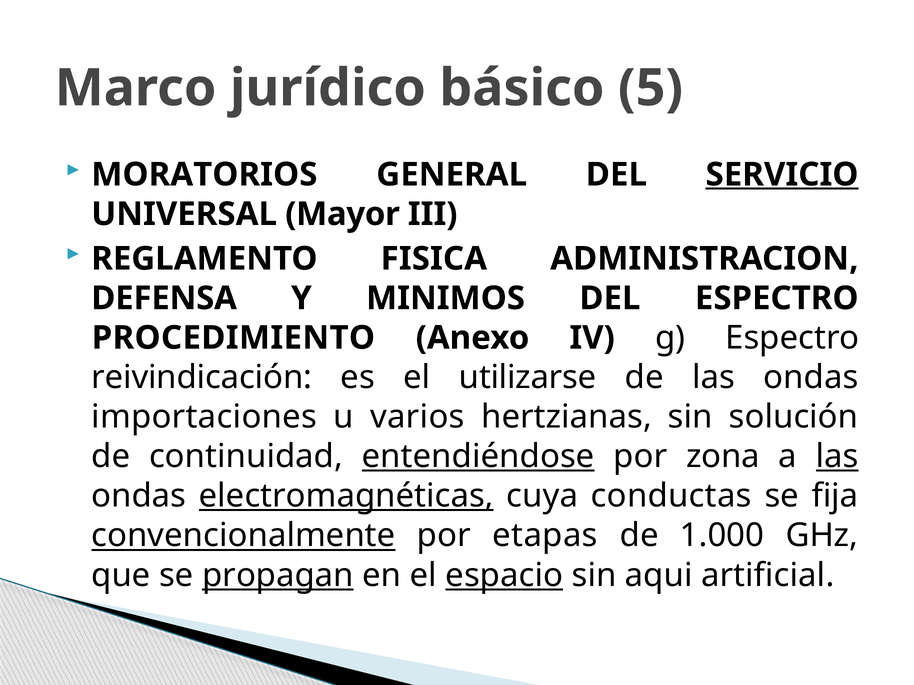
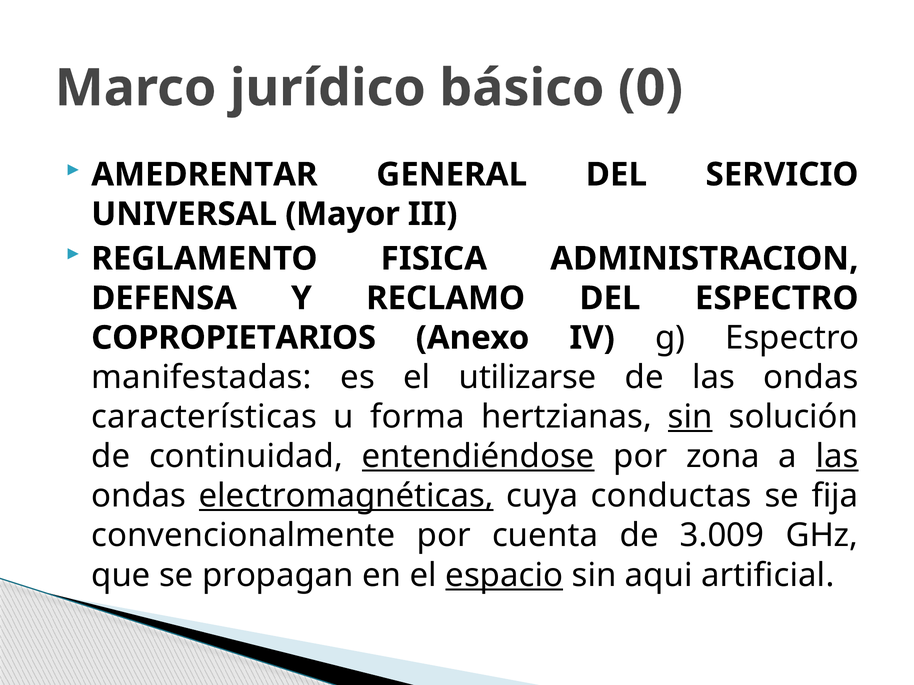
5: 5 -> 0
MORATORIOS: MORATORIOS -> AMEDRENTAR
SERVICIO underline: present -> none
MINIMOS: MINIMOS -> RECLAMO
PROCEDIMIENTO: PROCEDIMIENTO -> COPROPIETARIOS
reivindicación: reivindicación -> manifestadas
importaciones: importaciones -> características
varios: varios -> forma
sin at (690, 417) underline: none -> present
convencionalmente underline: present -> none
etapas: etapas -> cuenta
1.000: 1.000 -> 3.009
propagan underline: present -> none
